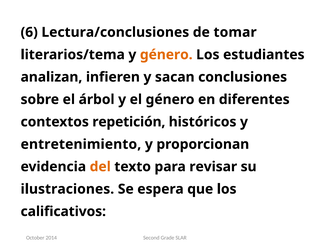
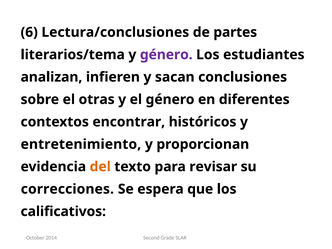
tomar: tomar -> partes
género at (166, 55) colour: orange -> purple
árbol: árbol -> otras
repetición: repetición -> encontrar
ilustraciones: ilustraciones -> correcciones
